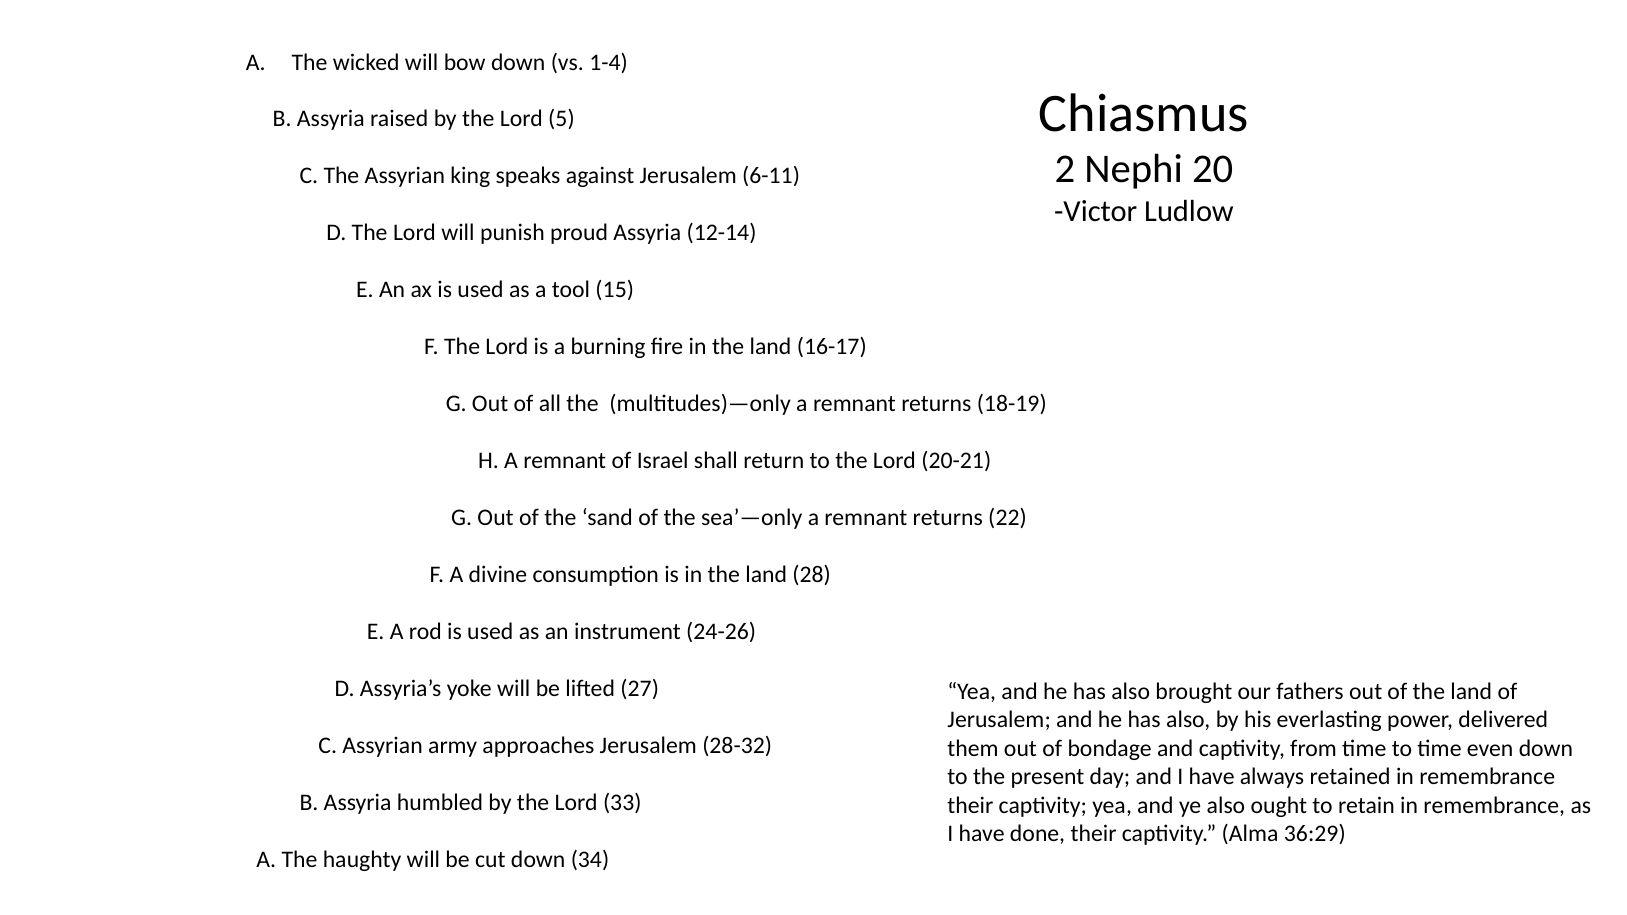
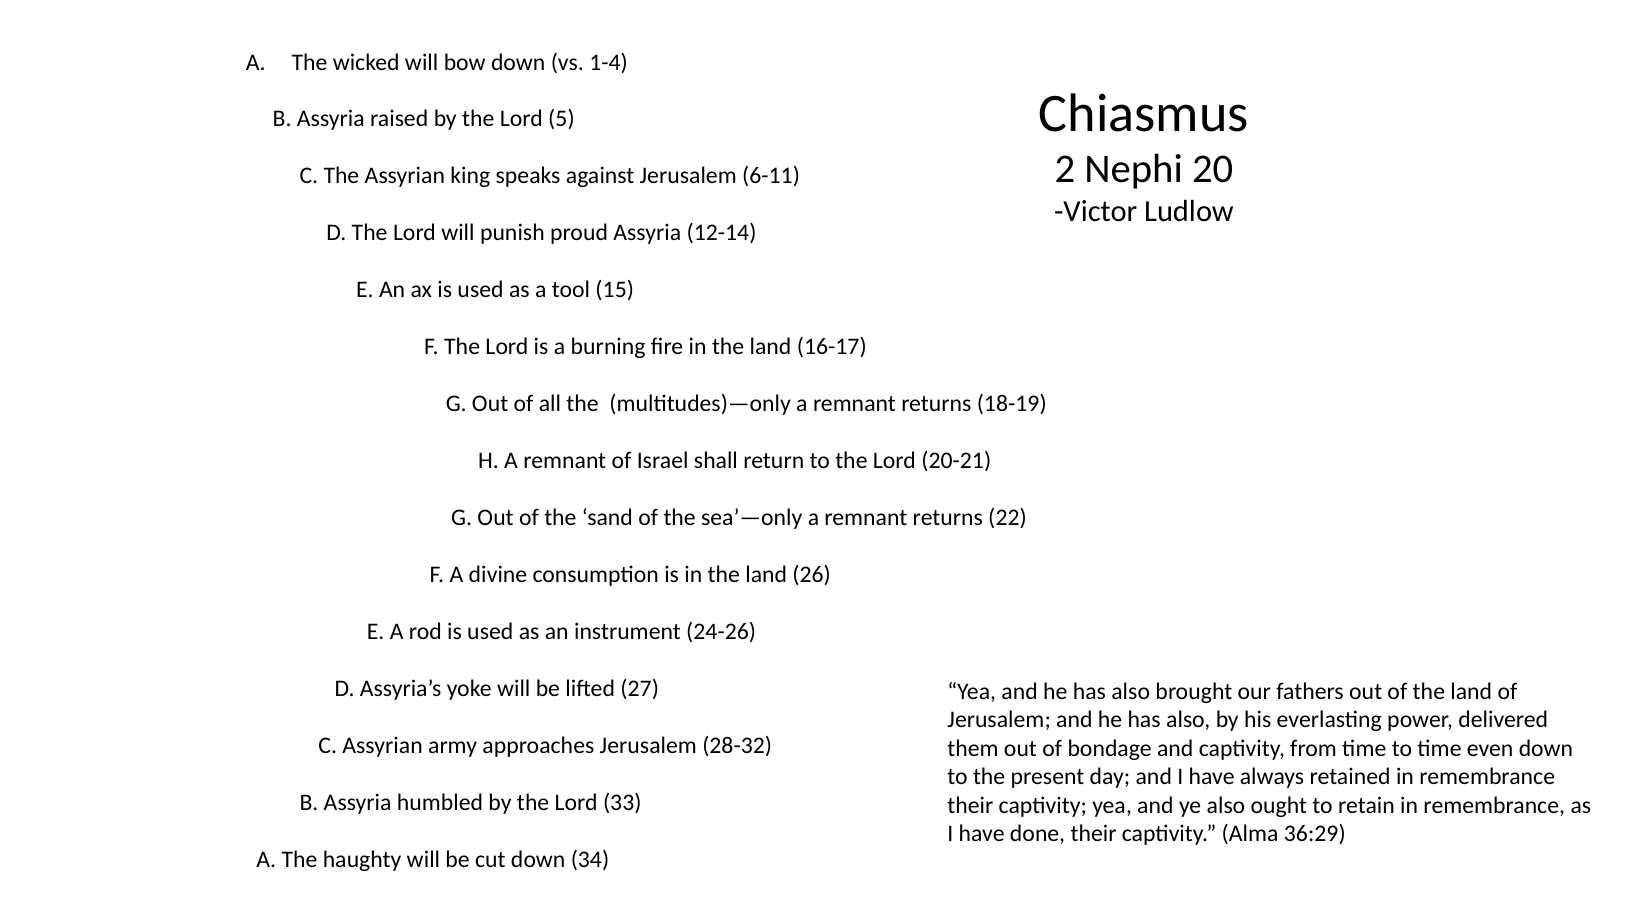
28: 28 -> 26
